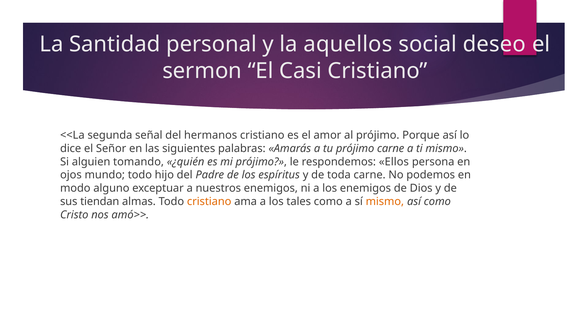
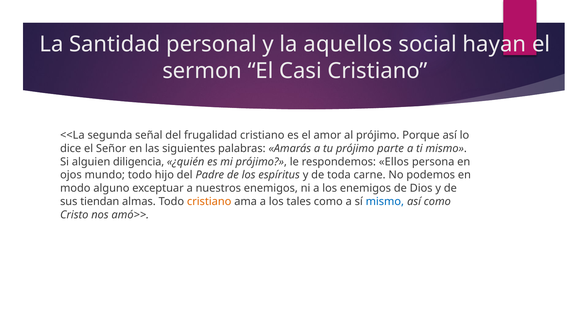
deseo: deseo -> hayan
hermanos: hermanos -> frugalidad
prójimo carne: carne -> parte
tomando: tomando -> diligencia
mismo at (385, 201) colour: orange -> blue
